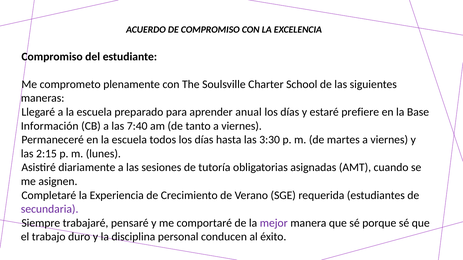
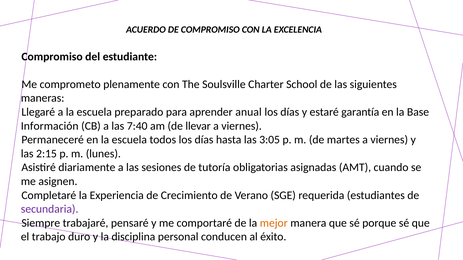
prefiere: prefiere -> garantía
tanto: tanto -> llevar
3:30: 3:30 -> 3:05
mejor colour: purple -> orange
